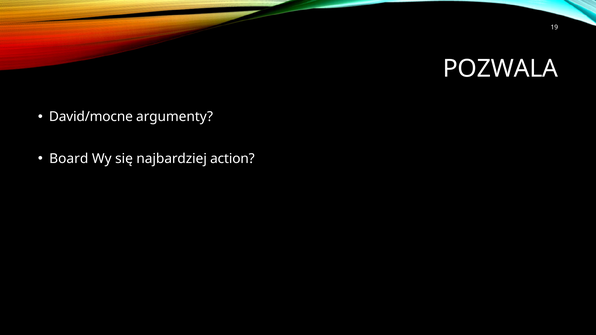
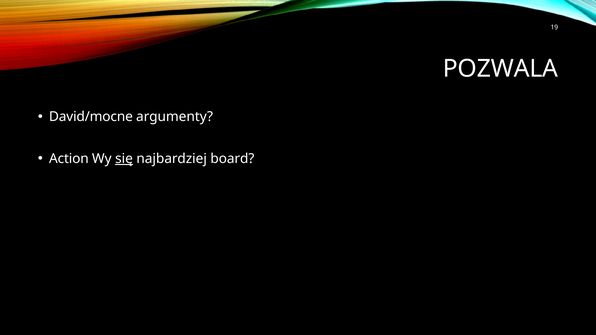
Board: Board -> Action
się underline: none -> present
action: action -> board
